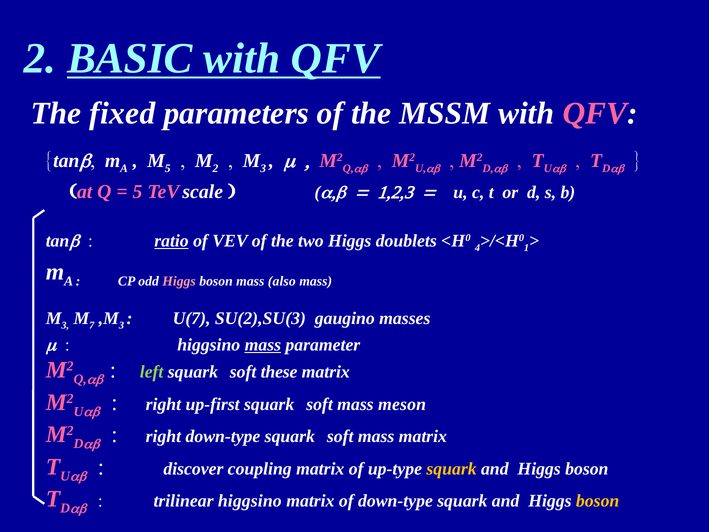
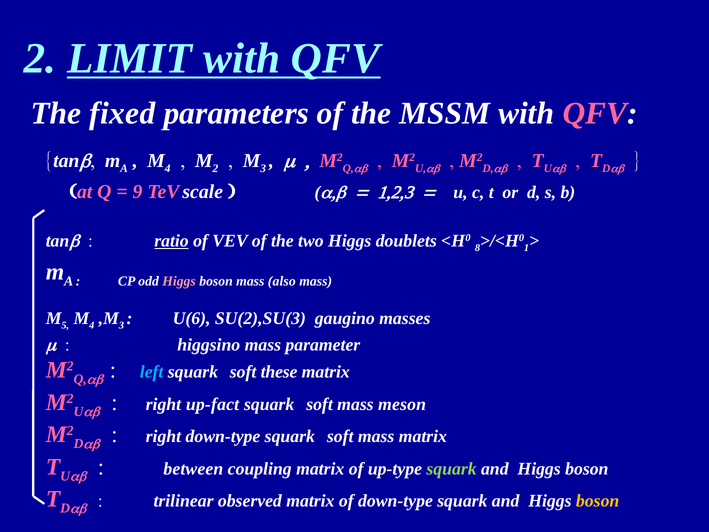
BASIC: BASIC -> LIMIT
5 at (168, 168): 5 -> 4
5 at (137, 191): 5 -> 9
4: 4 -> 8
3 at (65, 325): 3 -> 5
7 at (92, 325): 7 -> 4
U(7: U(7 -> U(6
mass at (263, 345) underline: present -> none
left colour: light green -> light blue
up-first: up-first -> up-fact
discover: discover -> between
squark at (452, 469) colour: yellow -> light green
trilinear higgsino: higgsino -> observed
